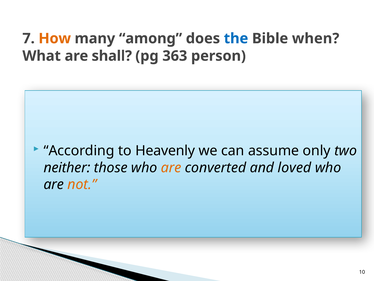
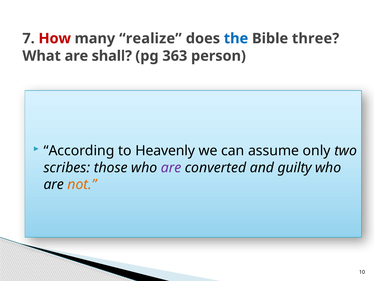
How colour: orange -> red
among: among -> realize
when: when -> three
neither: neither -> scribes
are at (171, 167) colour: orange -> purple
loved: loved -> guilty
